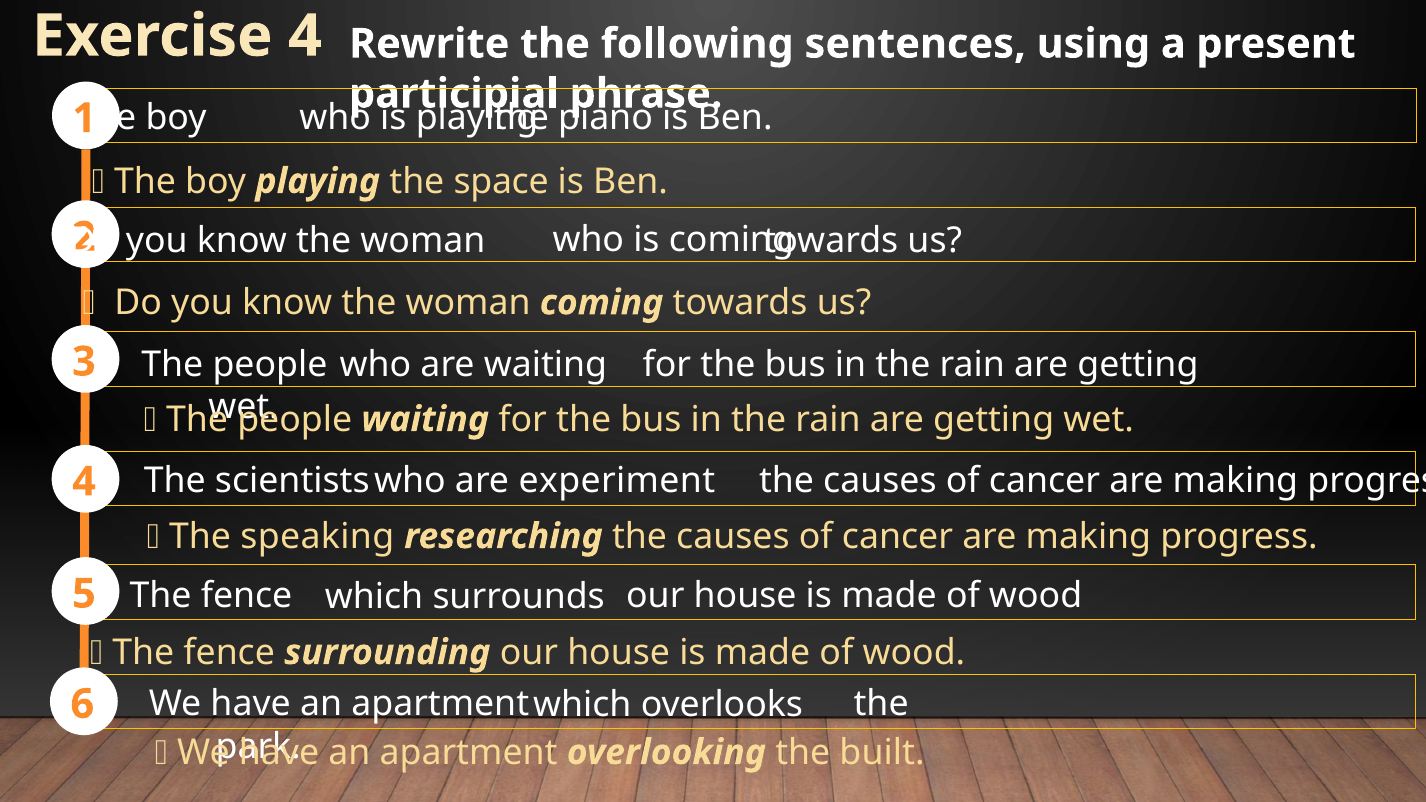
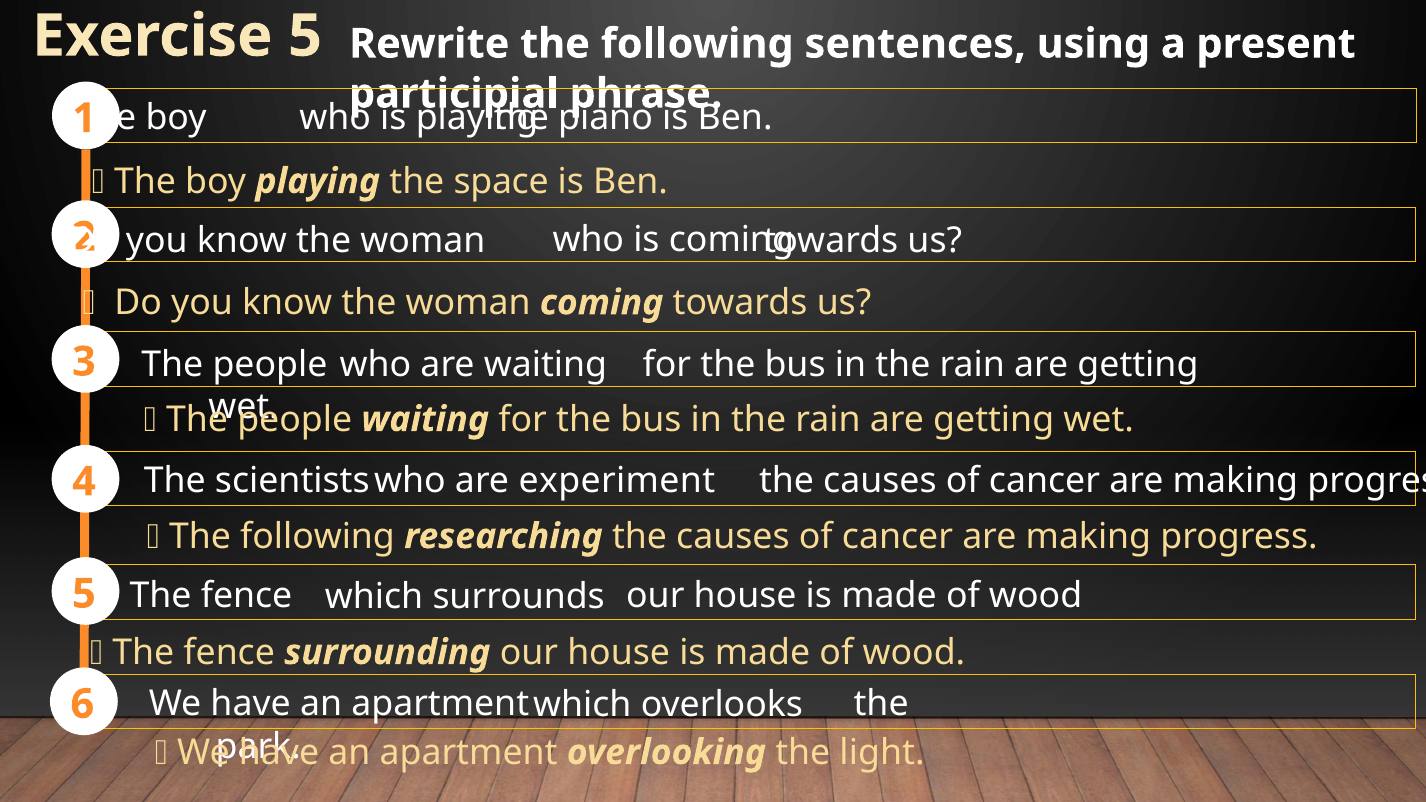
Exercise 4: 4 -> 5
speaking at (317, 537): speaking -> following
built: built -> light
